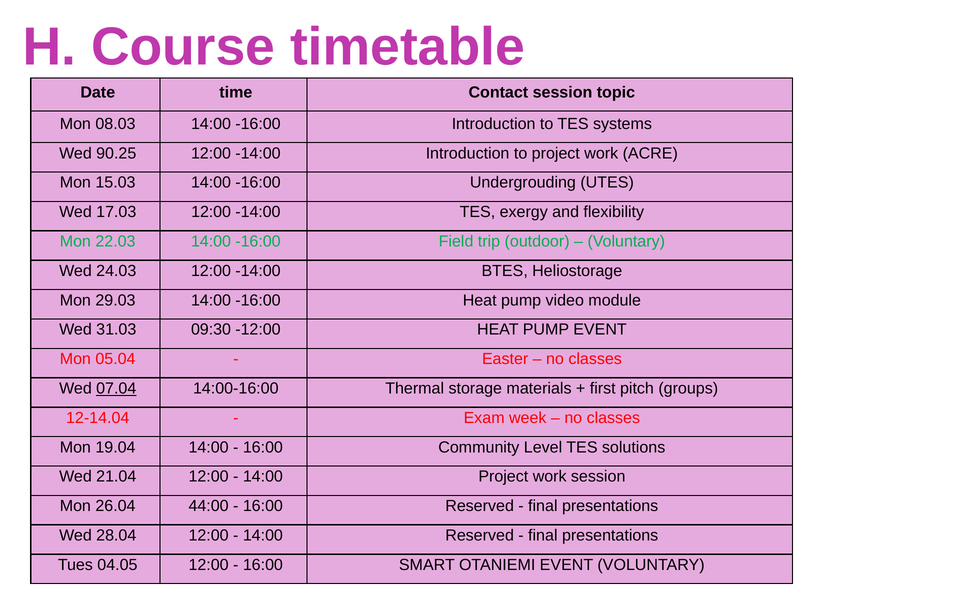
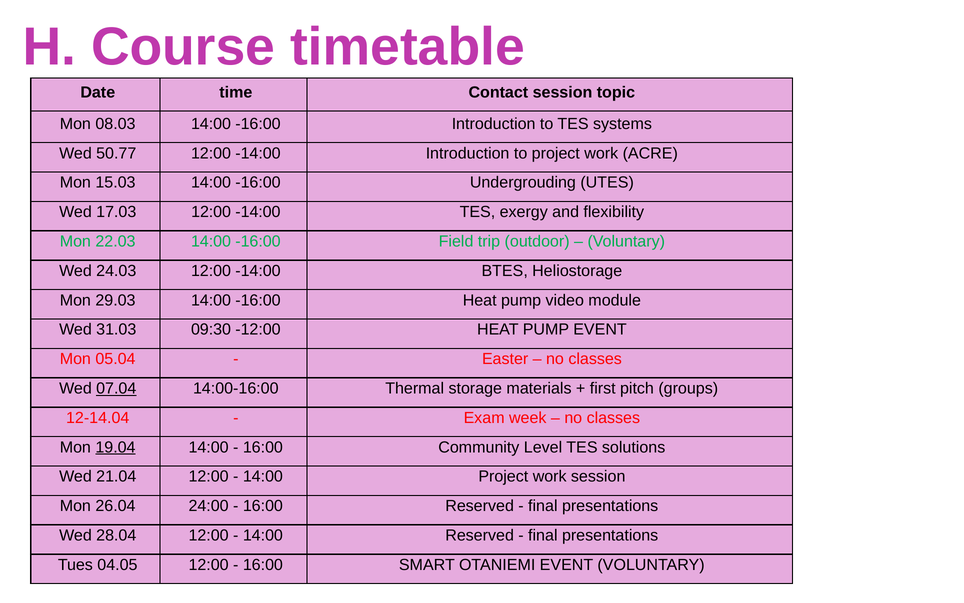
90.25: 90.25 -> 50.77
19.04 underline: none -> present
44:00: 44:00 -> 24:00
